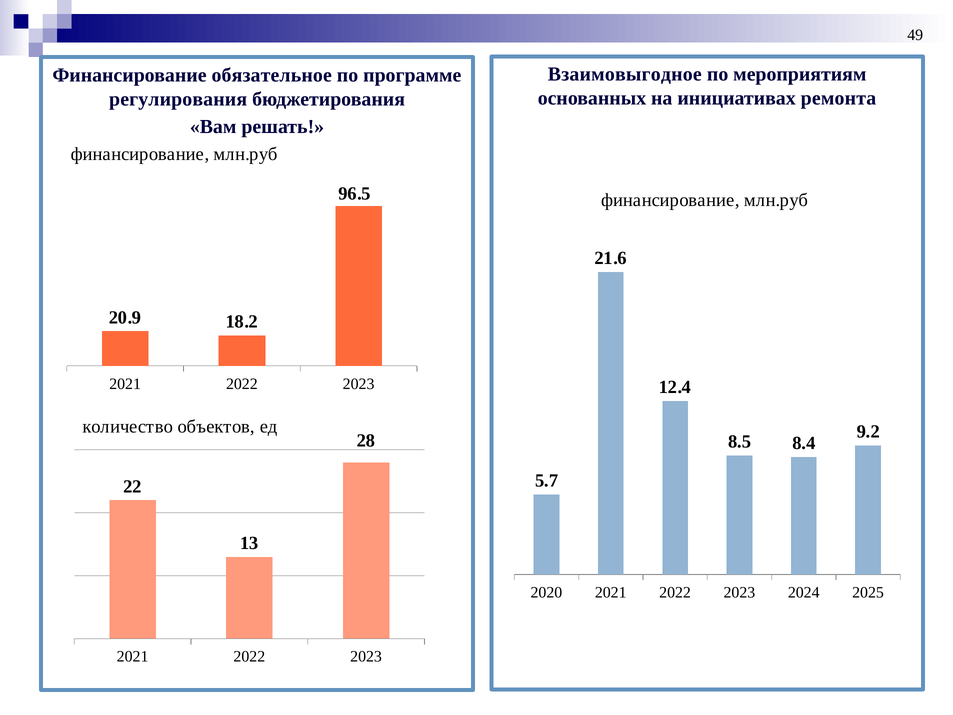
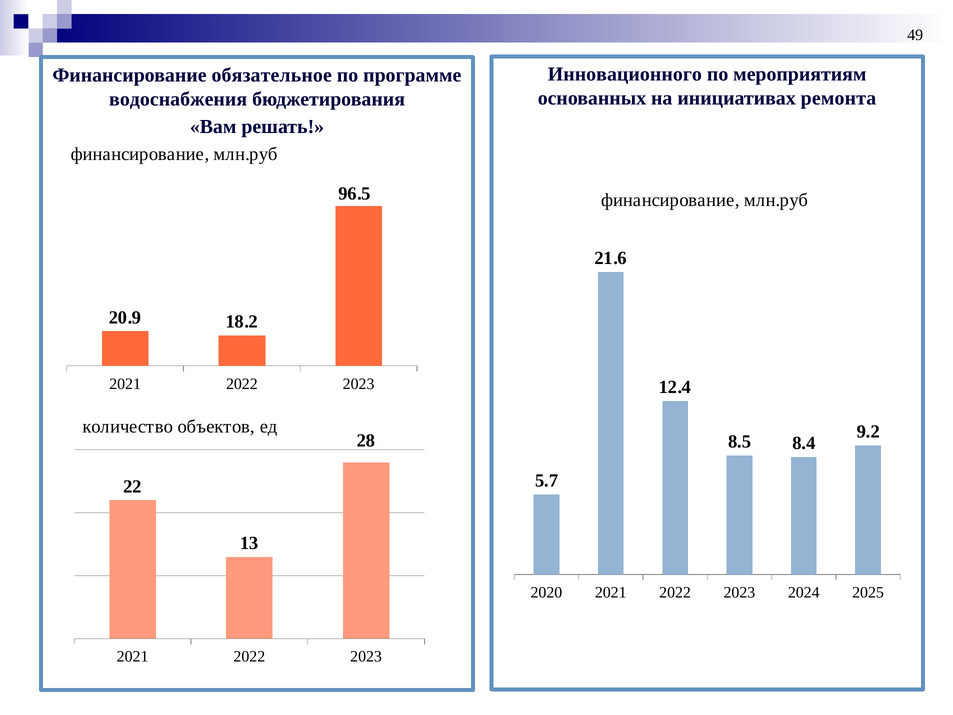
Взаимовыгодное: Взаимовыгодное -> Инновационного
регулирования: регулирования -> водоснабжения
